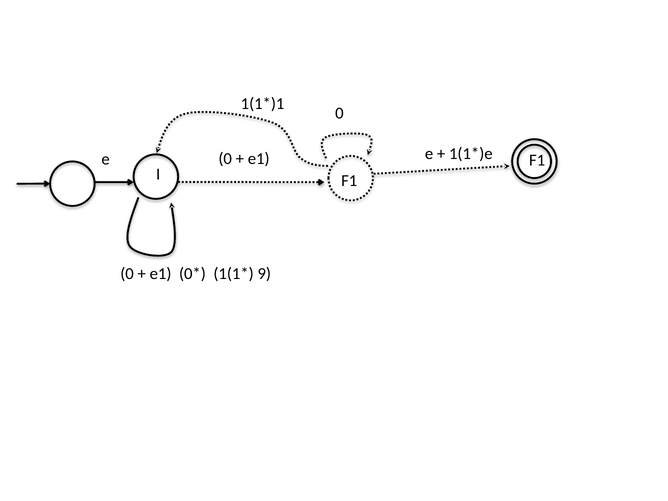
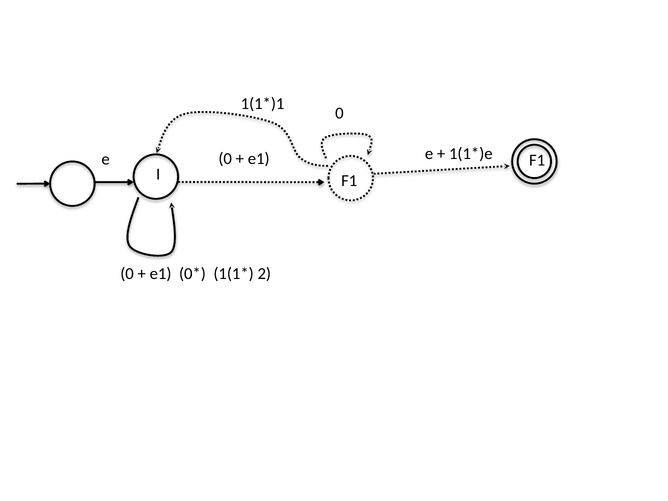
9: 9 -> 2
